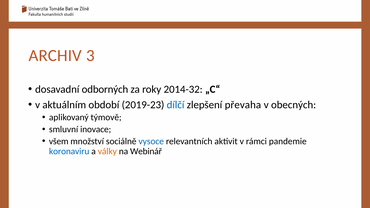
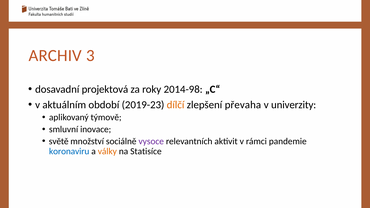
odborných: odborných -> projektová
2014-32: 2014-32 -> 2014-98
dílčí colour: blue -> orange
obecných: obecných -> univerzity
všem: všem -> světě
vysoce colour: blue -> purple
Webinář: Webinář -> Statisíce
